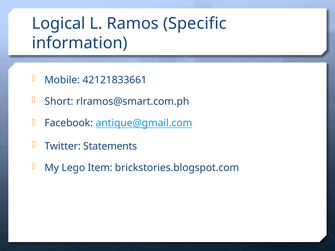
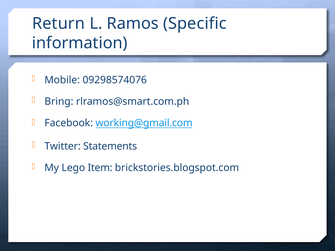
Logical: Logical -> Return
42121833661: 42121833661 -> 09298574076
Short: Short -> Bring
antique@gmail.com: antique@gmail.com -> working@gmail.com
